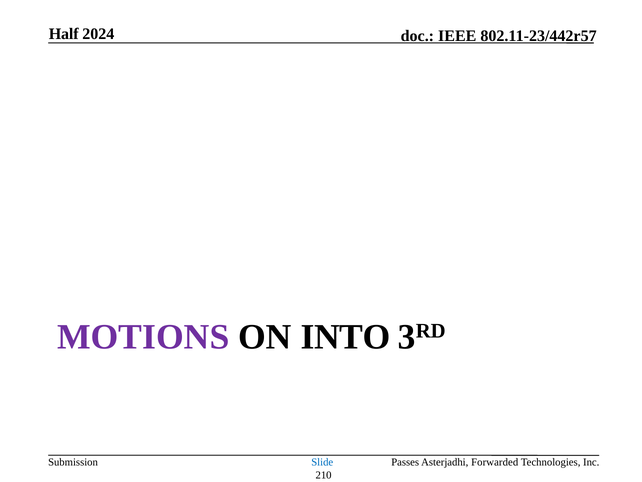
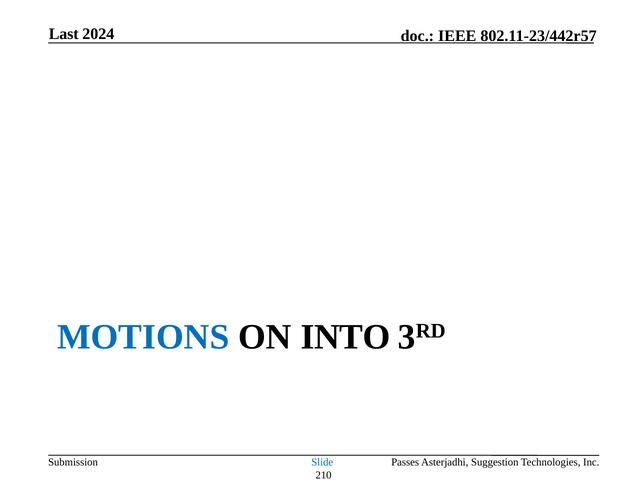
Half: Half -> Last
MOTIONS colour: purple -> blue
Forwarded: Forwarded -> Suggestion
